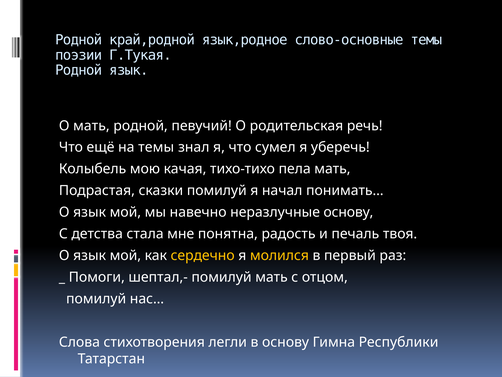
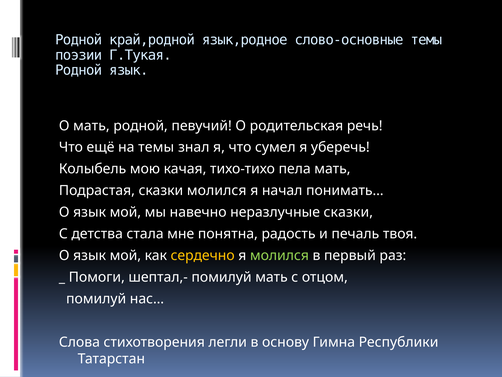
сказки помилуй: помилуй -> молился
неразлучные основу: основу -> сказки
молился at (279, 255) colour: yellow -> light green
